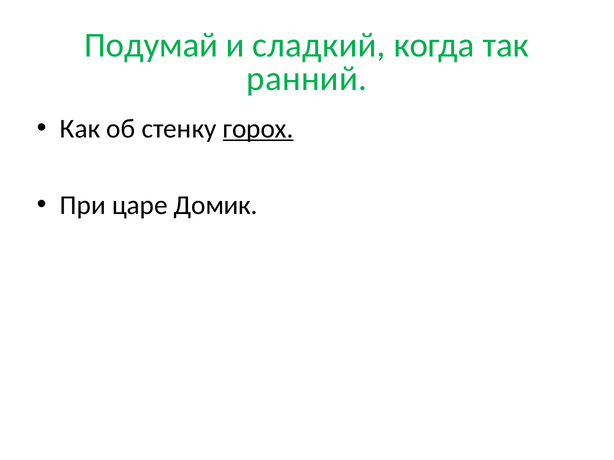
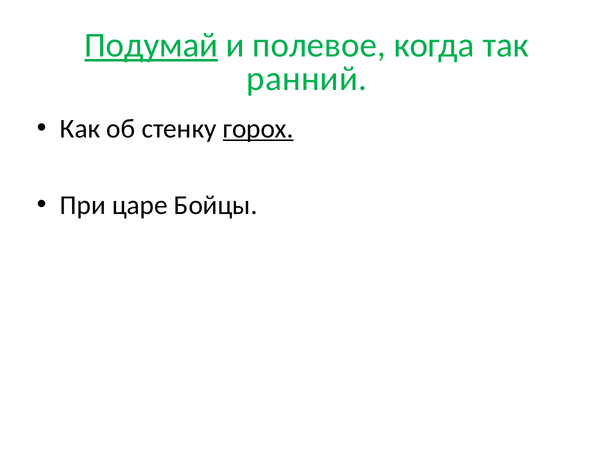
Подумай underline: none -> present
сладкий: сладкий -> полевое
Домик: Домик -> Бойцы
